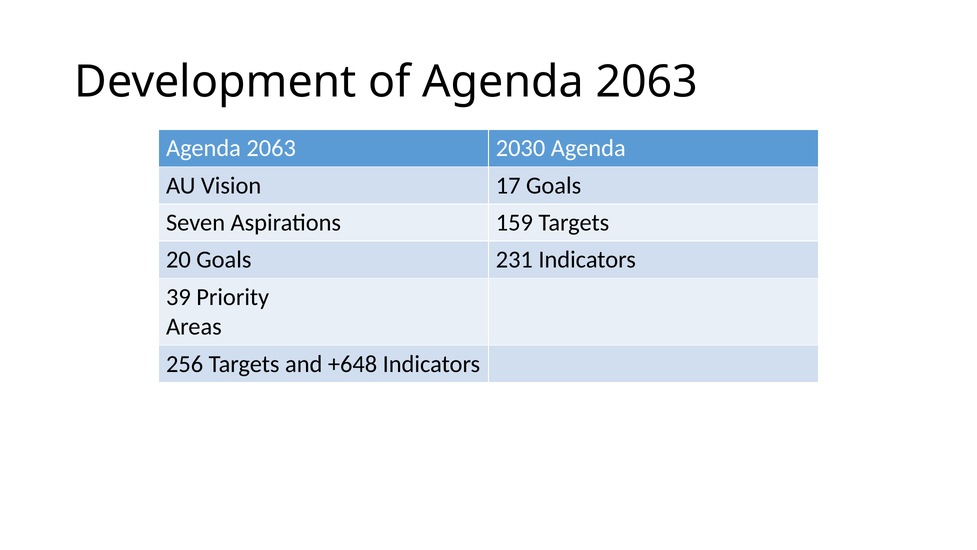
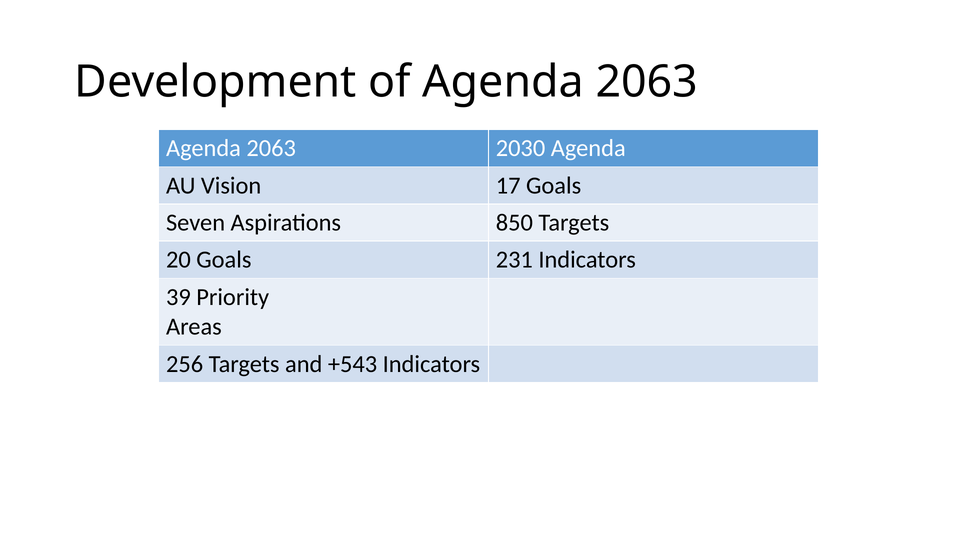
159: 159 -> 850
+648: +648 -> +543
